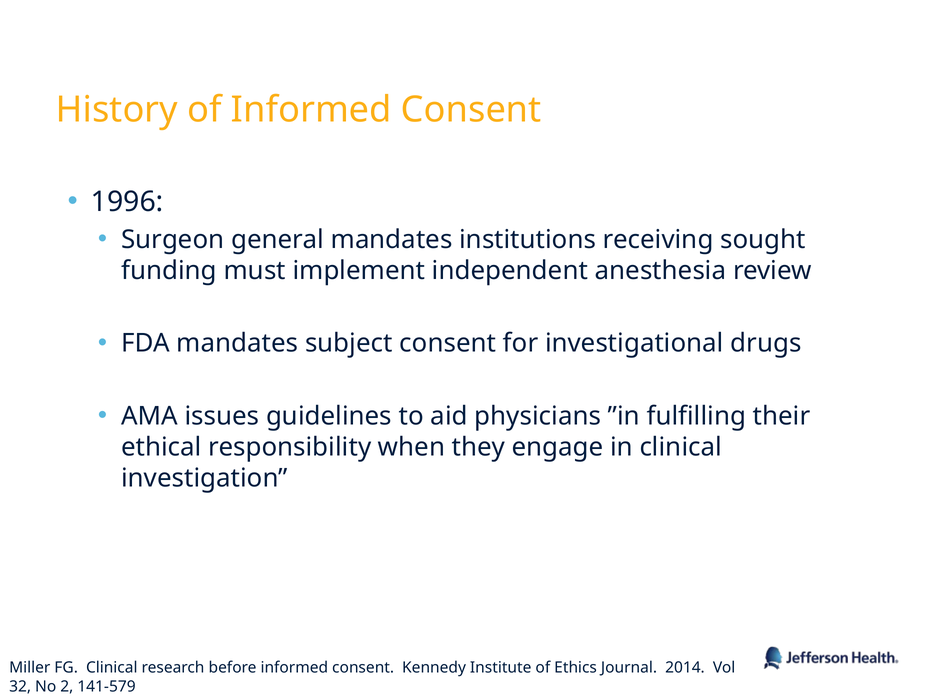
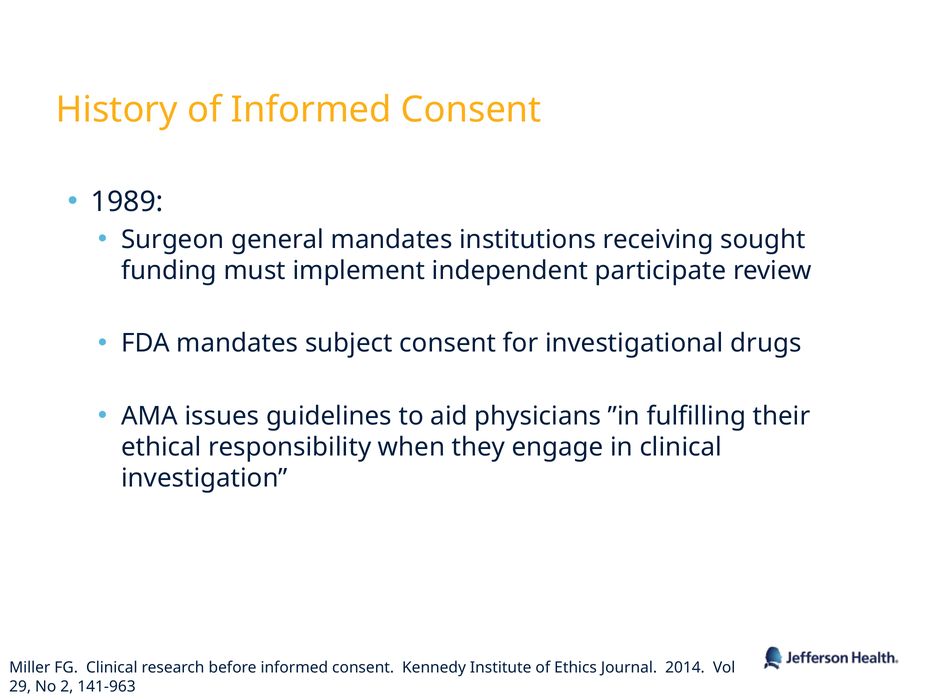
1996: 1996 -> 1989
anesthesia: anesthesia -> participate
32: 32 -> 29
141-579: 141-579 -> 141-963
